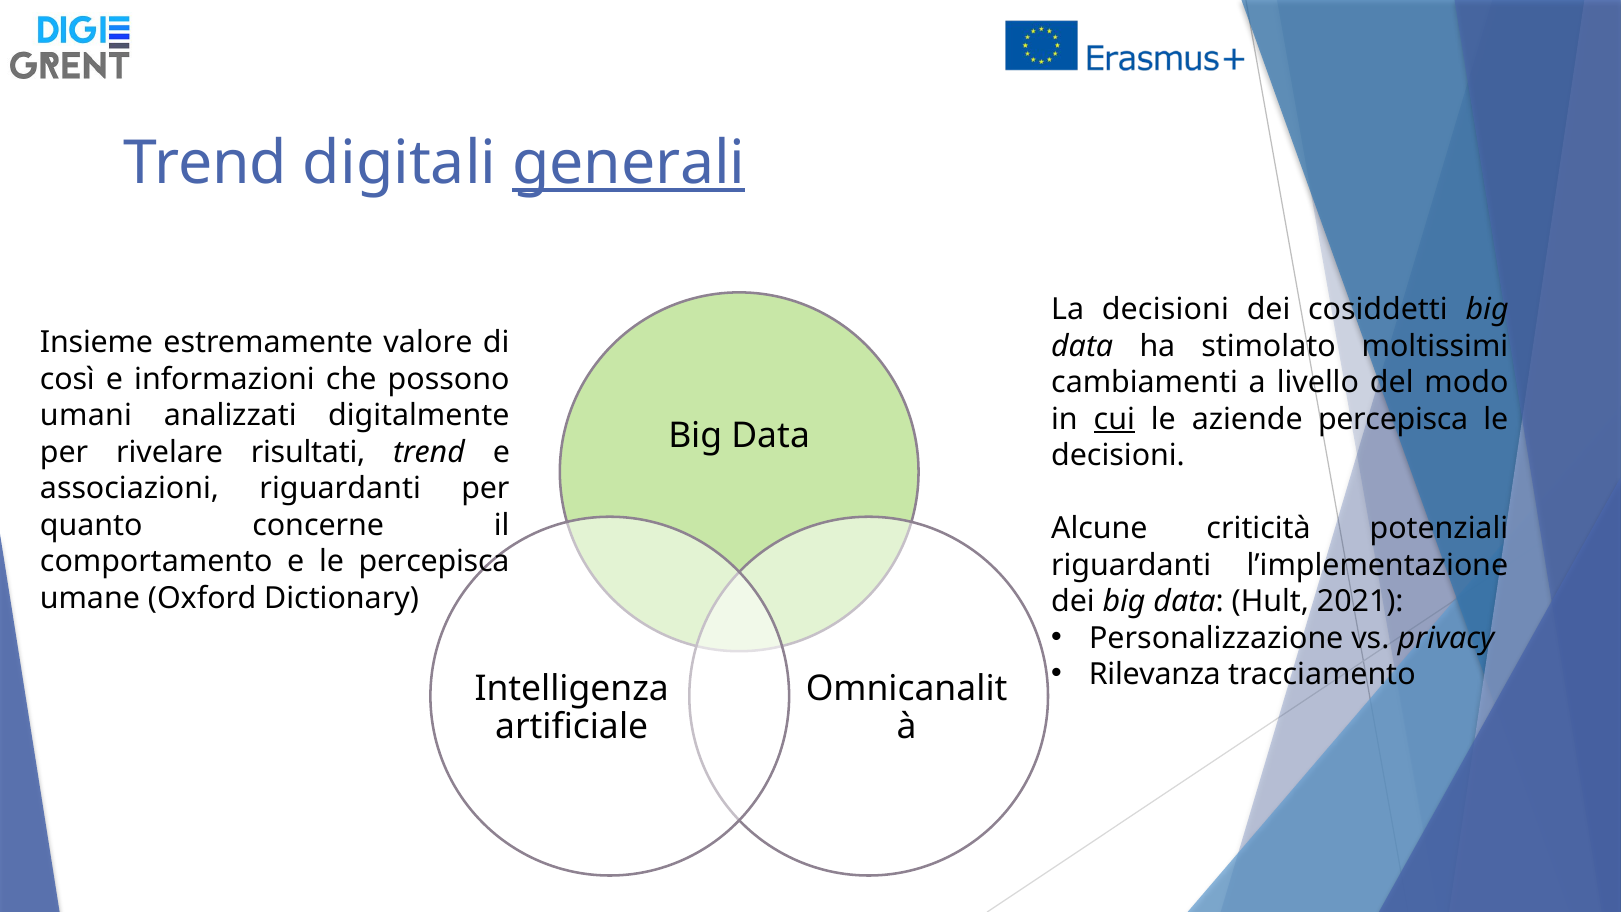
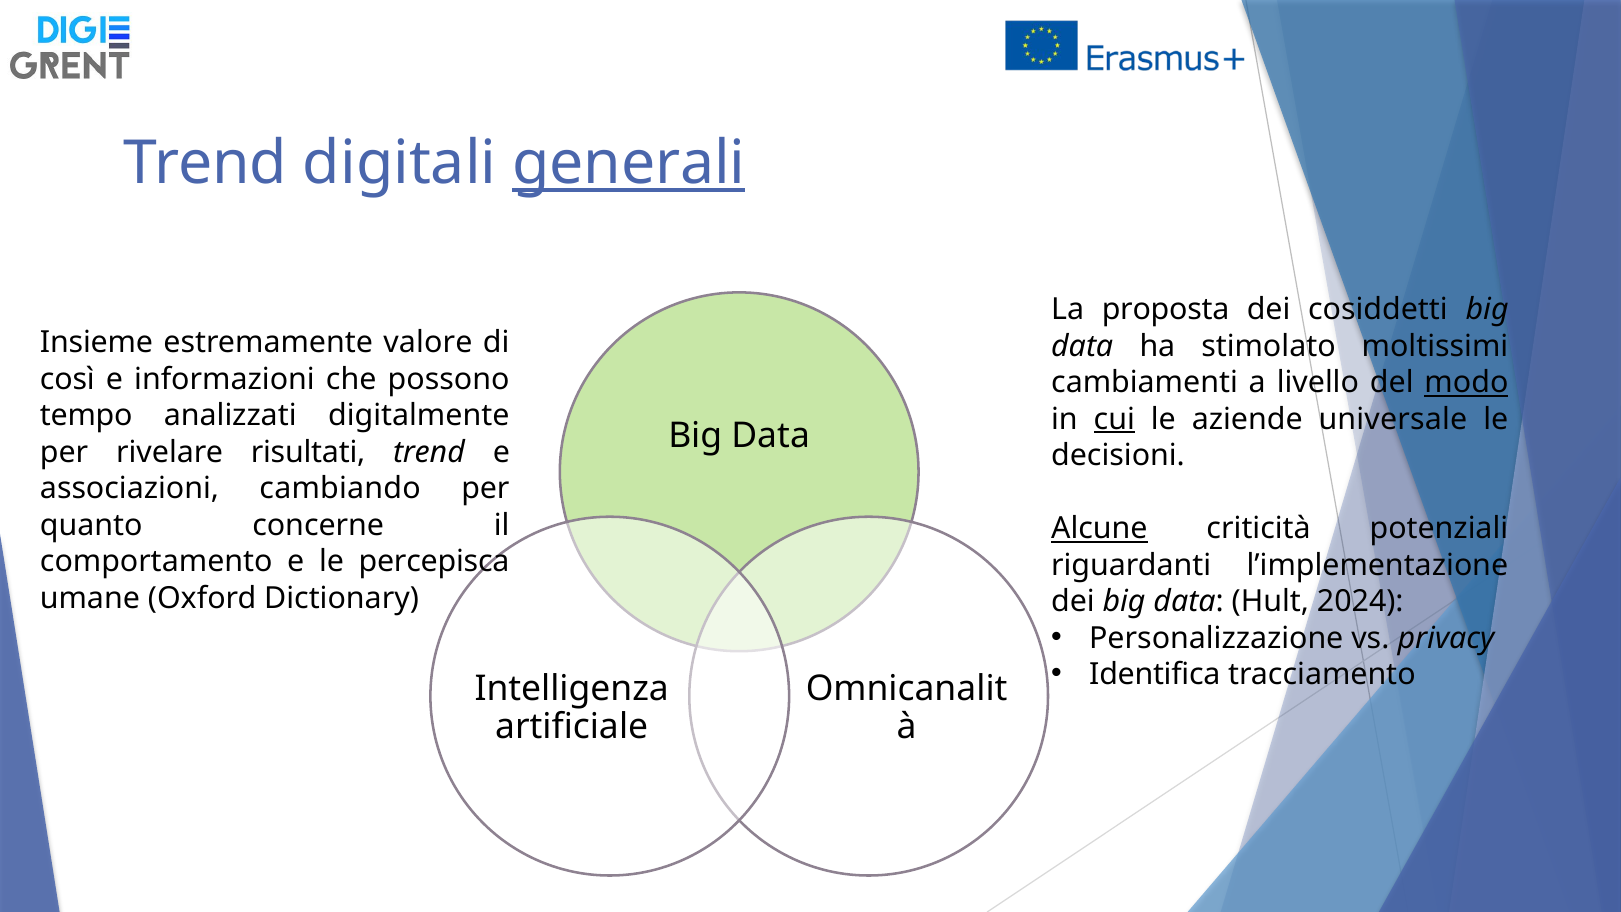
La decisioni: decisioni -> proposta
modo underline: none -> present
umani: umani -> tempo
aziende percepisca: percepisca -> universale
associazioni riguardanti: riguardanti -> cambiando
Alcune underline: none -> present
2021: 2021 -> 2024
Rilevanza: Rilevanza -> Identifica
